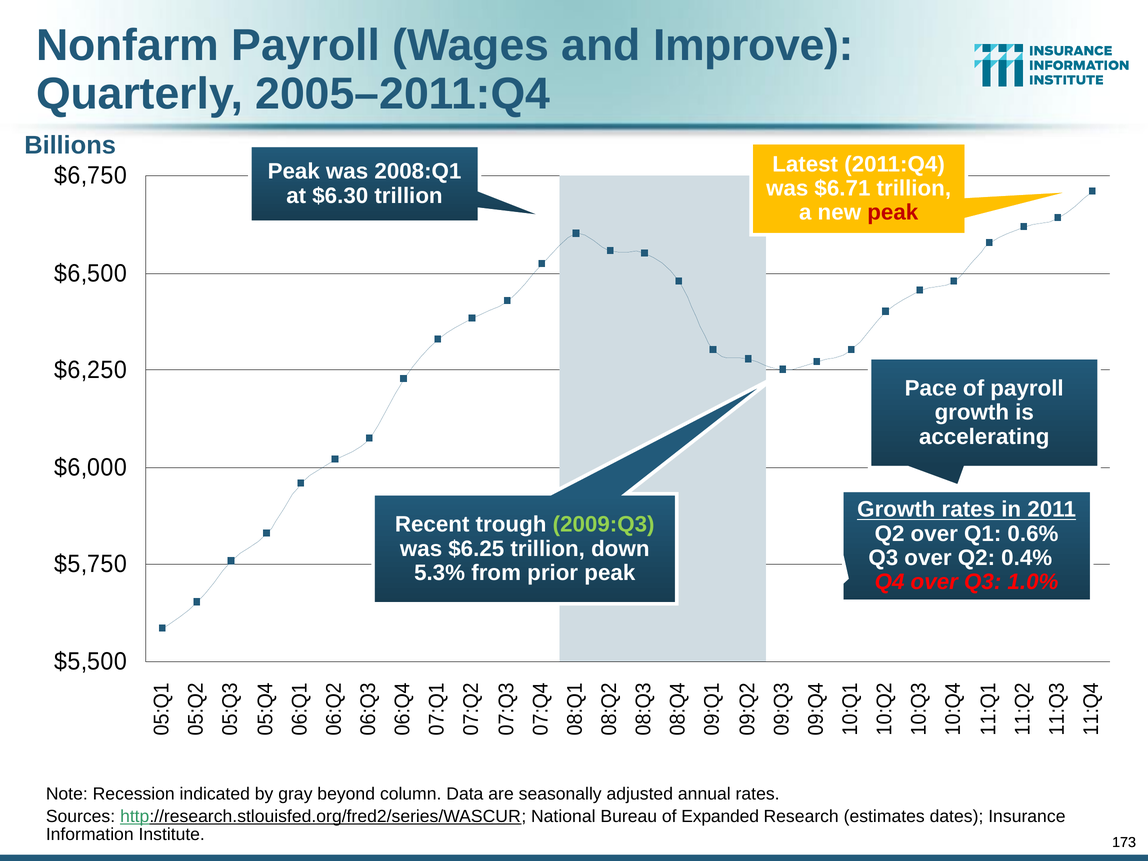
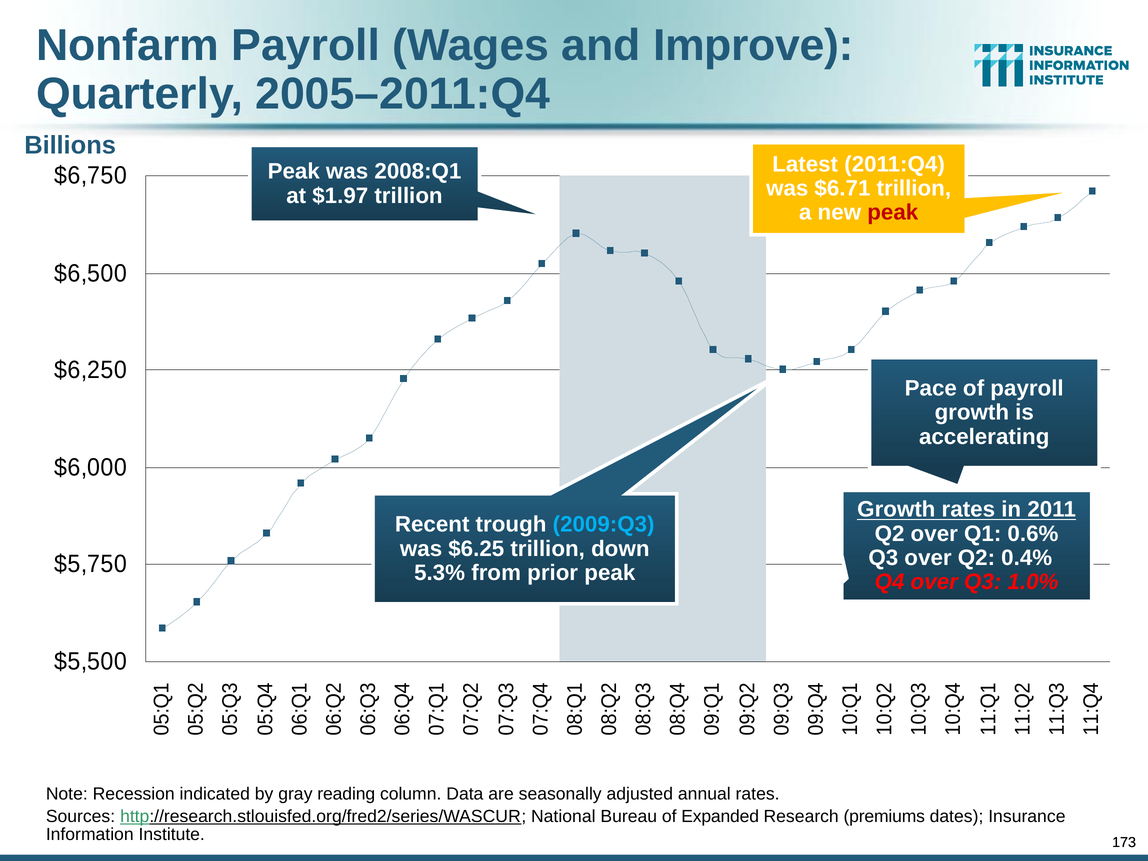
$6.30: $6.30 -> $1.97
2009:Q3 colour: light green -> light blue
beyond: beyond -> reading
estimates: estimates -> premiums
